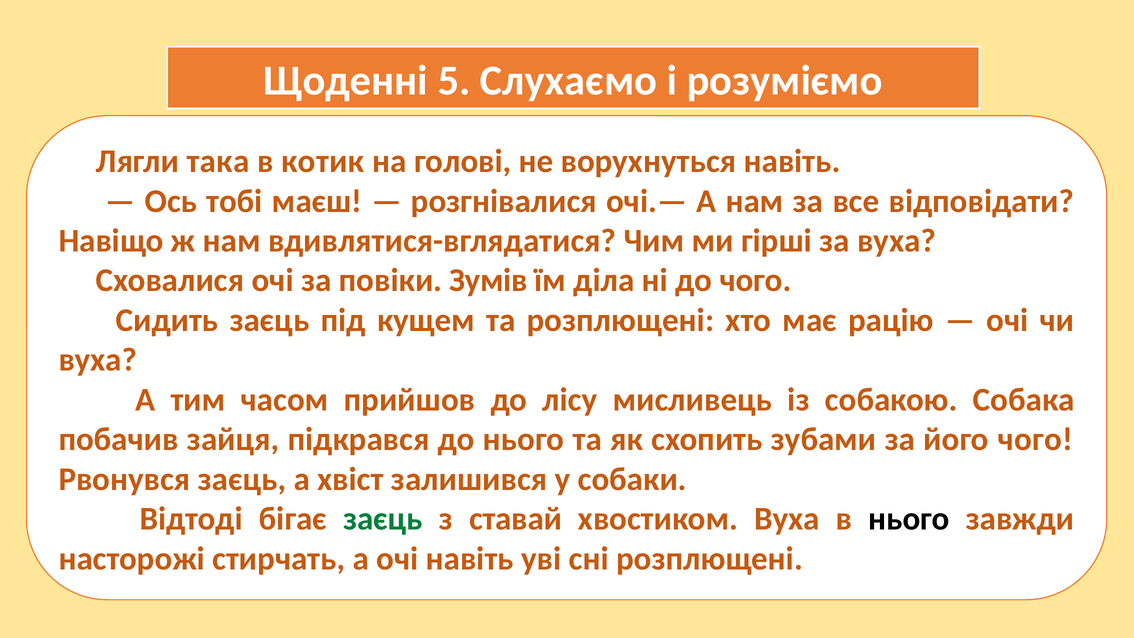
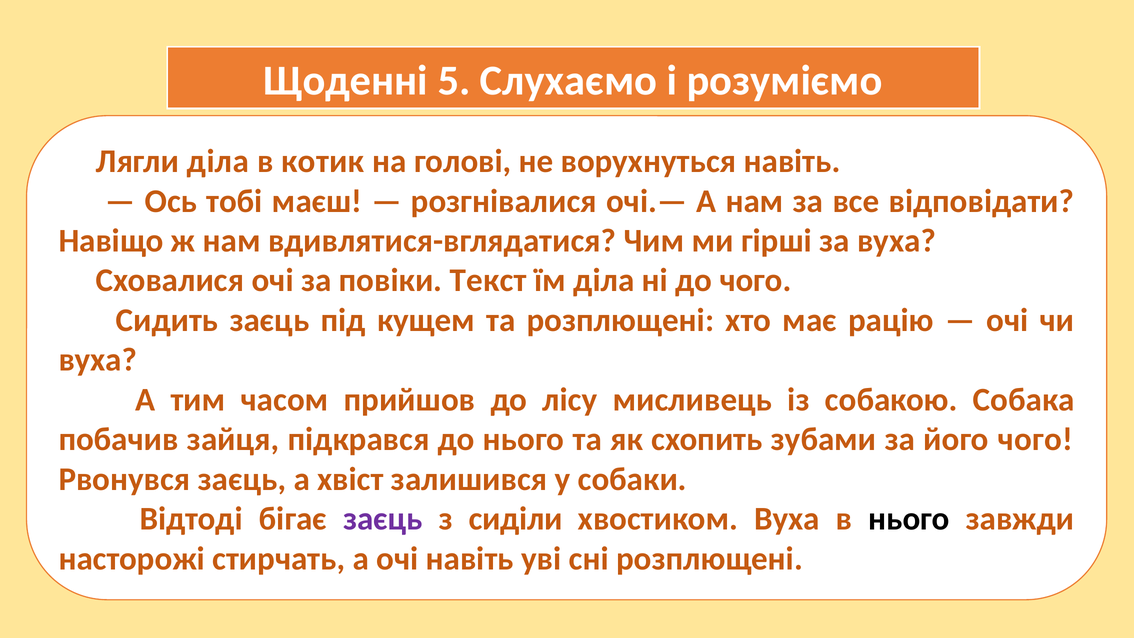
Лягли така: така -> діла
Зумів: Зумів -> Текст
заєць at (383, 519) colour: green -> purple
ставай: ставай -> сиділи
